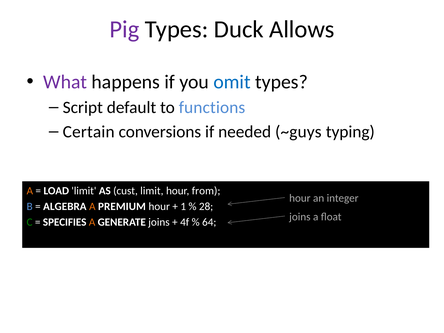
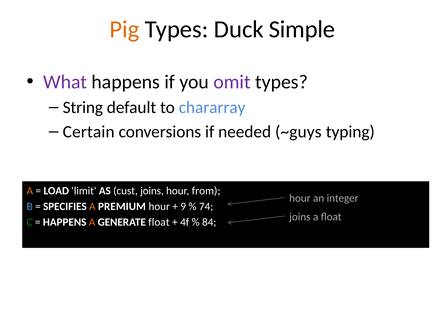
Pig colour: purple -> orange
Allows: Allows -> Simple
omit colour: blue -> purple
Script: Script -> String
functions: functions -> chararray
cust limit: limit -> joins
ALGEBRA: ALGEBRA -> SPECIFIES
1: 1 -> 9
28: 28 -> 74
SPECIFIES at (65, 222): SPECIFIES -> HAPPENS
GENERATE joins: joins -> float
64: 64 -> 84
